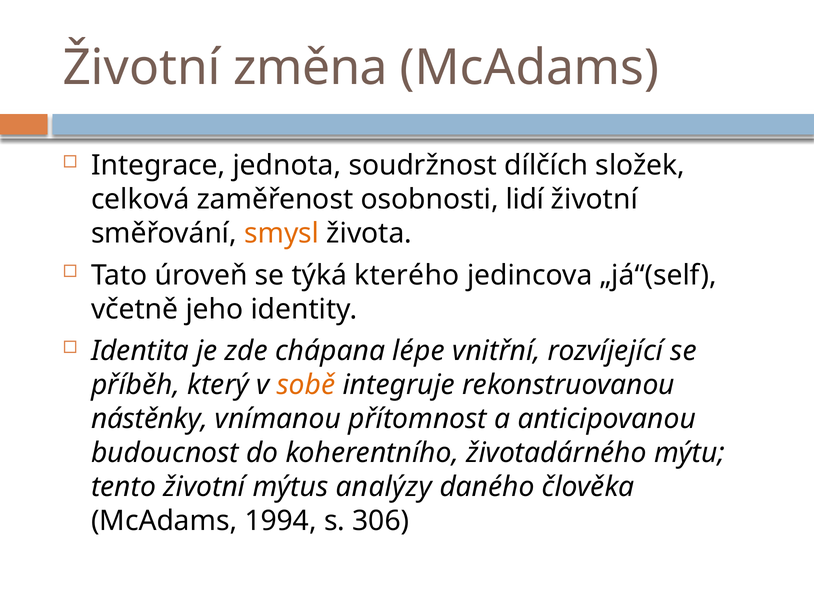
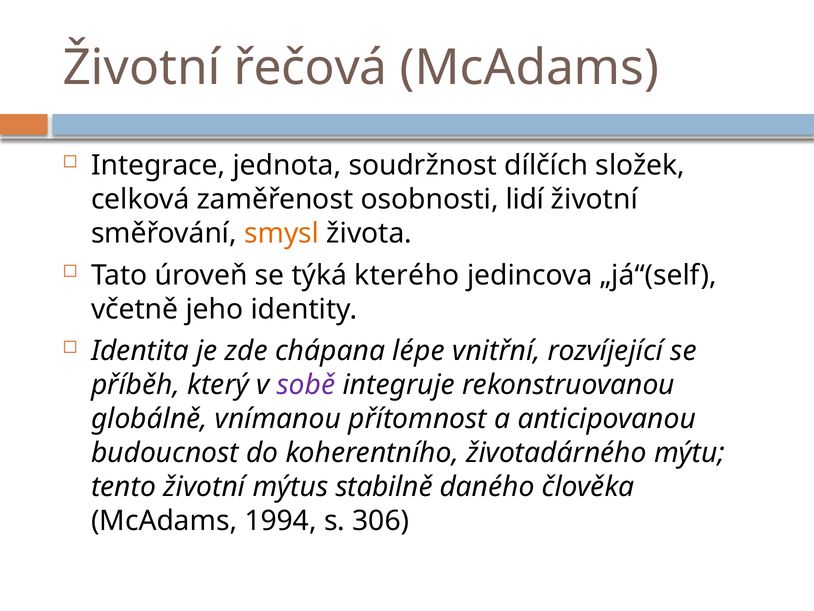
změna: změna -> řečová
sobě colour: orange -> purple
nástěnky: nástěnky -> globálně
analýzy: analýzy -> stabilně
